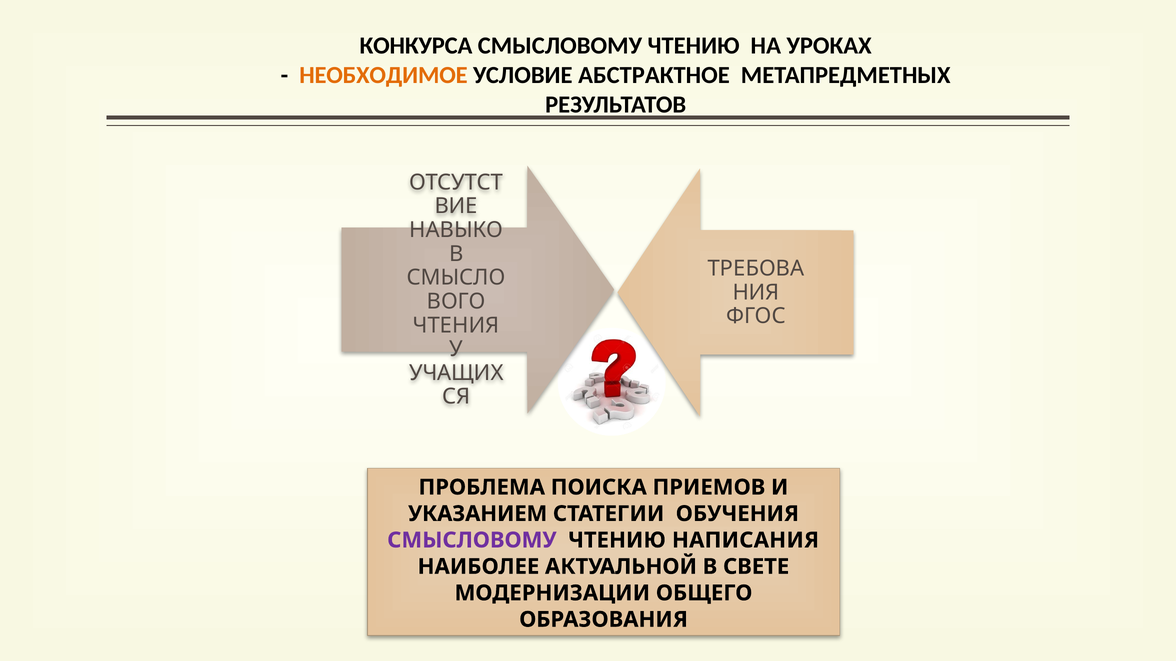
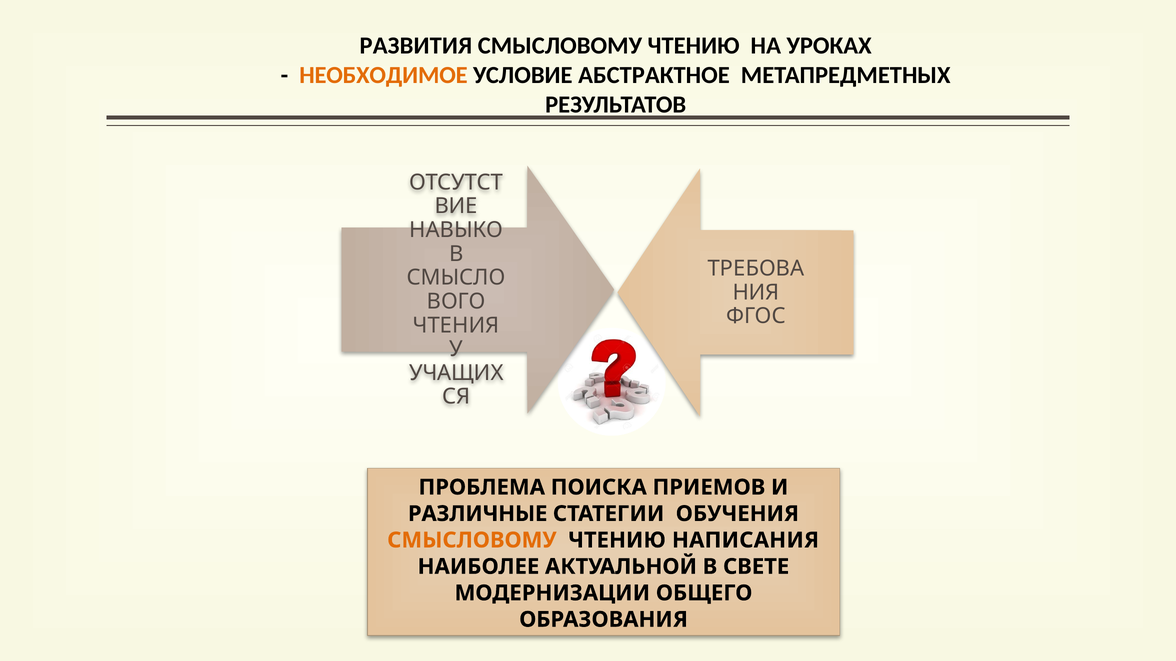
КОНКУРСА: КОНКУРСА -> РАЗВИТИЯ
УКАЗАНИЕМ: УКАЗАНИЕМ -> РАЗЛИЧНЫЕ
СМЫСЛОВОМУ at (472, 541) colour: purple -> orange
